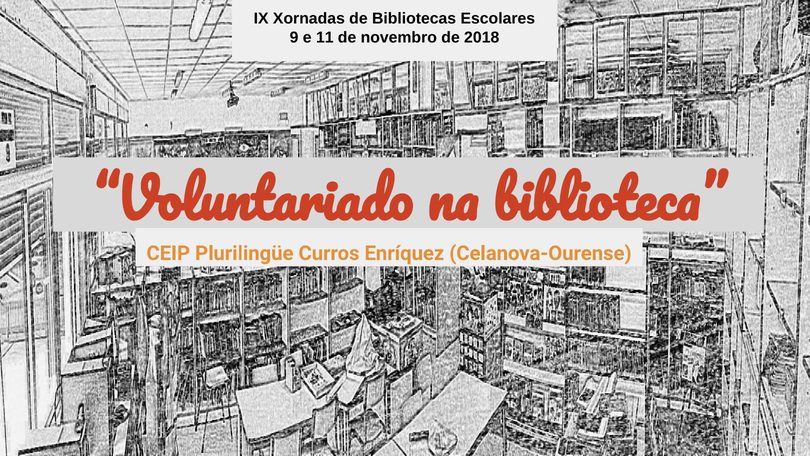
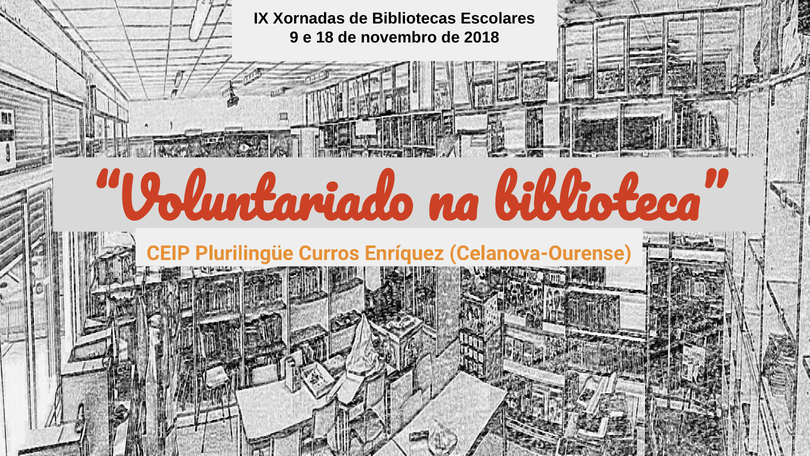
11: 11 -> 18
